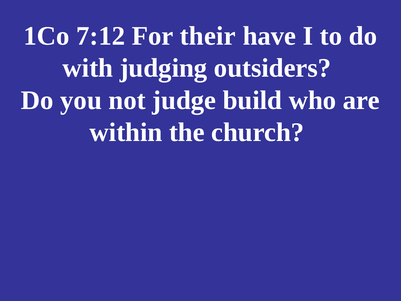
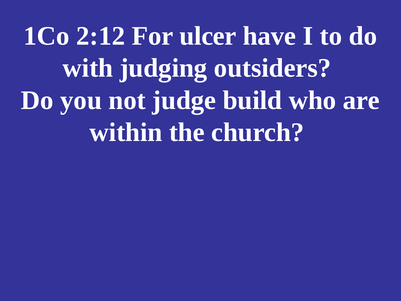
7:12: 7:12 -> 2:12
their: their -> ulcer
